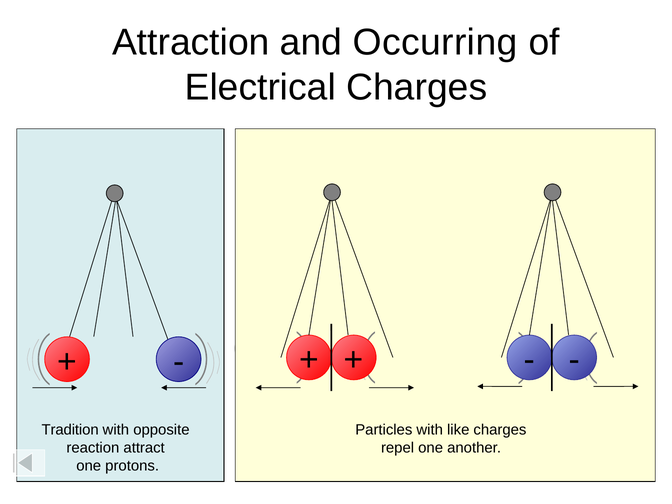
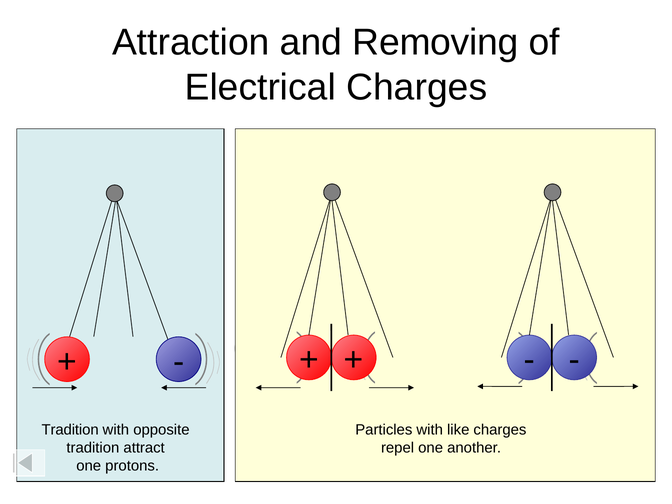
Occurring: Occurring -> Removing
reaction at (93, 448): reaction -> tradition
